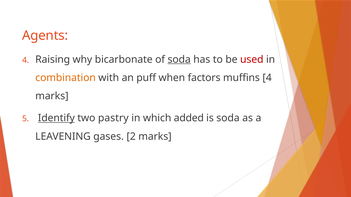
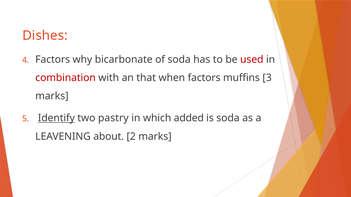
Agents: Agents -> Dishes
Raising at (53, 60): Raising -> Factors
soda at (179, 60) underline: present -> none
combination colour: orange -> red
puff: puff -> that
muffins 4: 4 -> 3
gases: gases -> about
